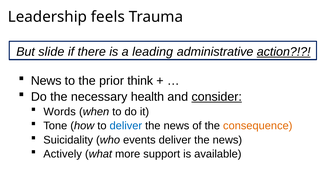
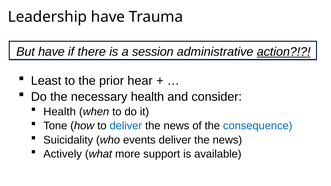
Leadership feels: feels -> have
But slide: slide -> have
leading: leading -> session
News at (46, 81): News -> Least
think: think -> hear
consider underline: present -> none
Words at (60, 112): Words -> Health
consequence colour: orange -> blue
